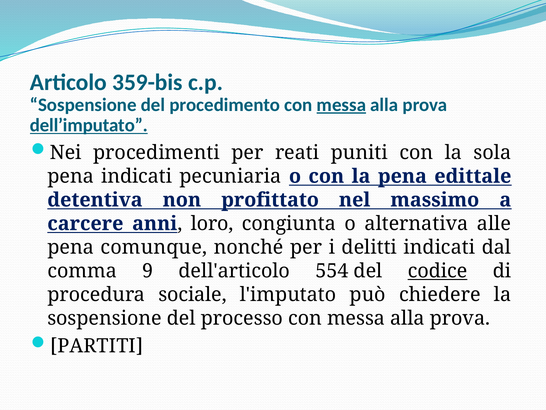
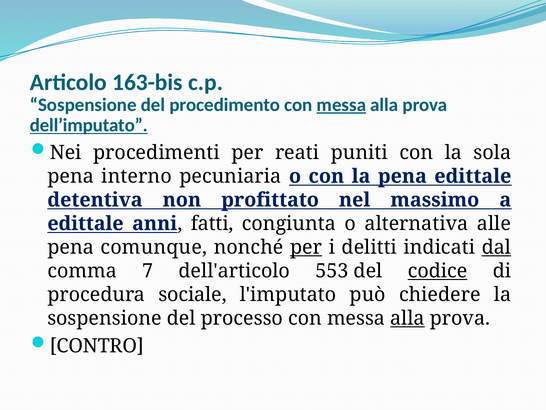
359-bis: 359-bis -> 163-bis
pena indicati: indicati -> interno
carcere at (85, 223): carcere -> edittale
loro: loro -> fatti
per at (306, 247) underline: none -> present
dal underline: none -> present
9: 9 -> 7
554: 554 -> 553
alla at (407, 318) underline: none -> present
PARTITI: PARTITI -> CONTRO
